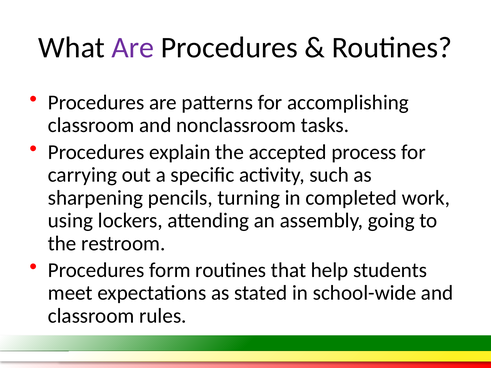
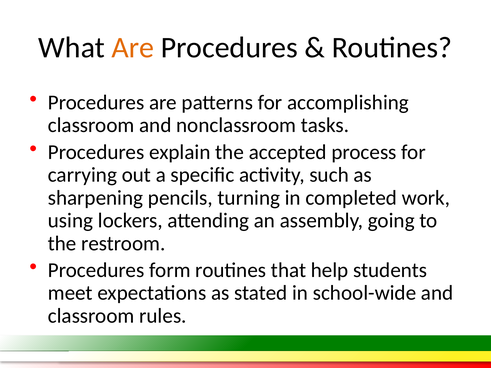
Are at (133, 48) colour: purple -> orange
